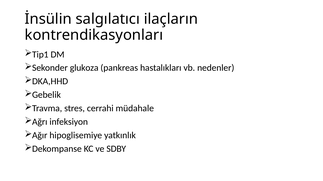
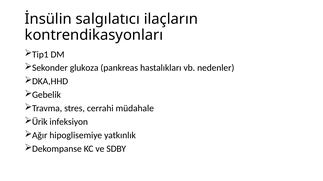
Ağrı: Ağrı -> Ürik
